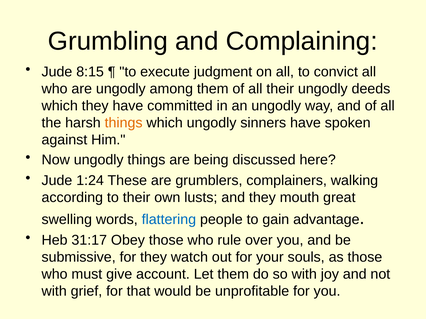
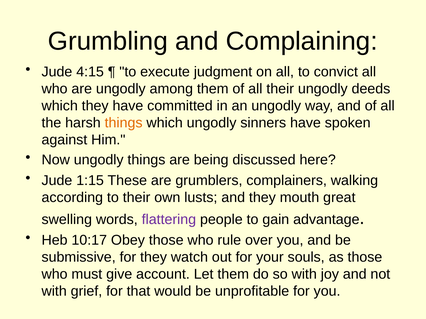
8:15: 8:15 -> 4:15
1:24: 1:24 -> 1:15
flattering colour: blue -> purple
31:17: 31:17 -> 10:17
